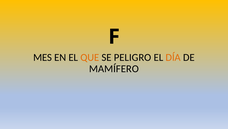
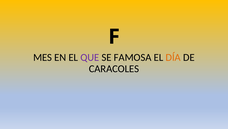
QUE colour: orange -> purple
PELIGRO: PELIGRO -> FAMOSA
MAMÍFERO: MAMÍFERO -> CARACOLES
